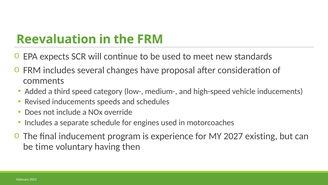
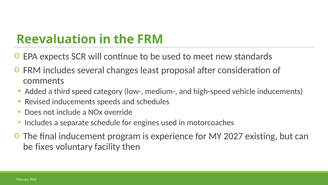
have: have -> least
time: time -> fixes
having: having -> facility
